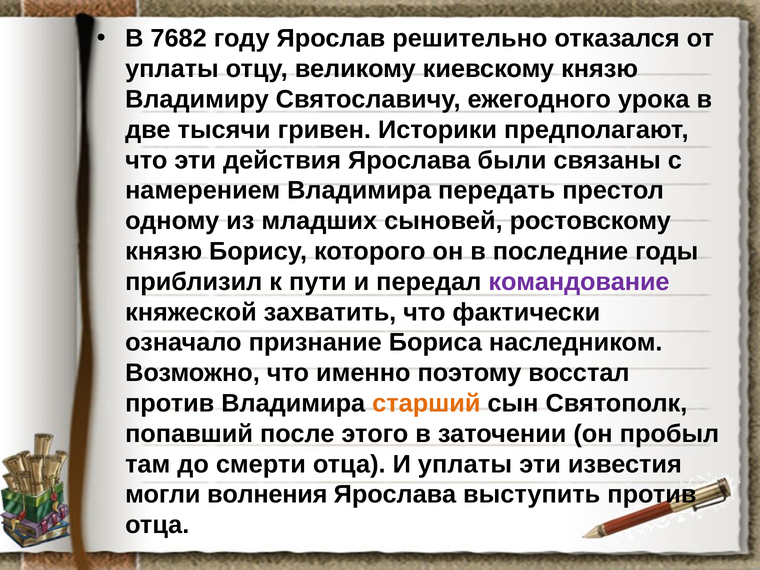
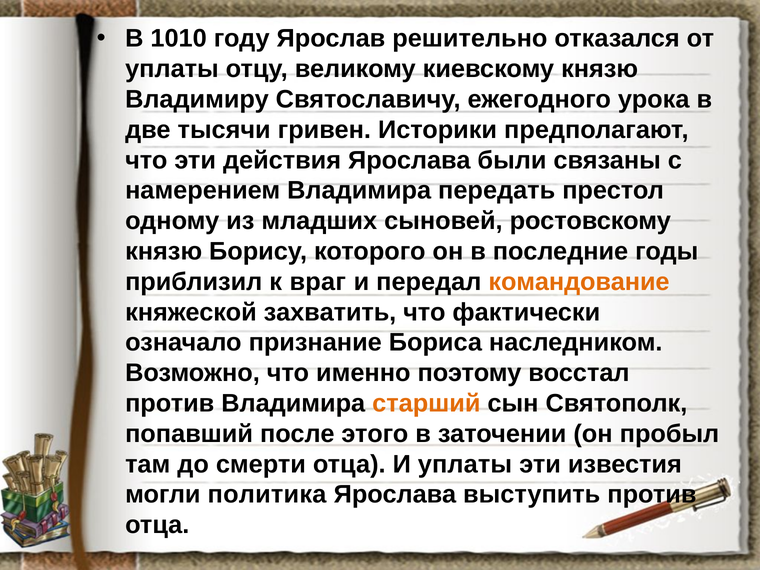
7682: 7682 -> 1010
пути: пути -> враг
командование colour: purple -> orange
волнения: волнения -> политика
